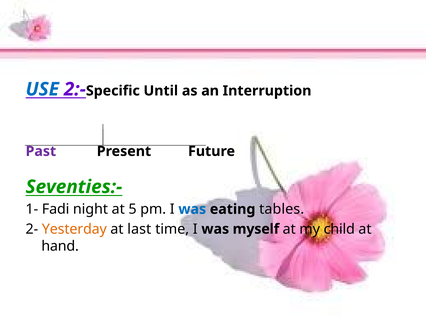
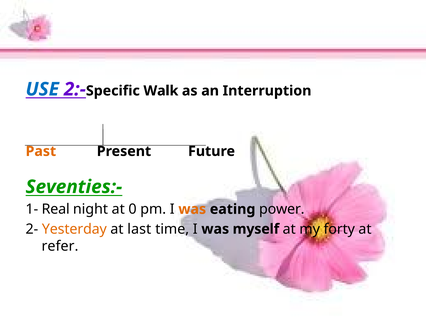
Until: Until -> Walk
Past colour: purple -> orange
Fadi: Fadi -> Real
5: 5 -> 0
was at (192, 210) colour: blue -> orange
tables: tables -> power
child: child -> forty
hand: hand -> refer
